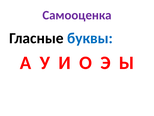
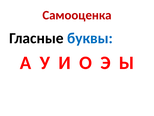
Самооценка colour: purple -> red
